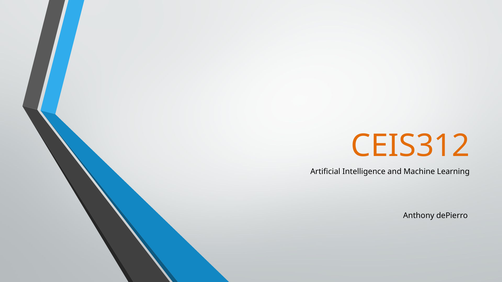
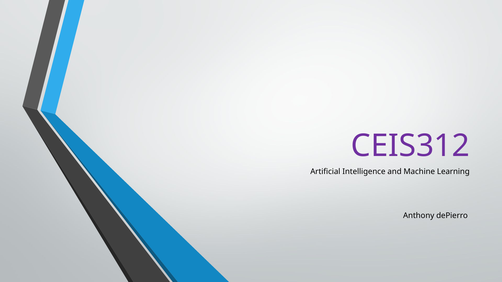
CEIS312 colour: orange -> purple
